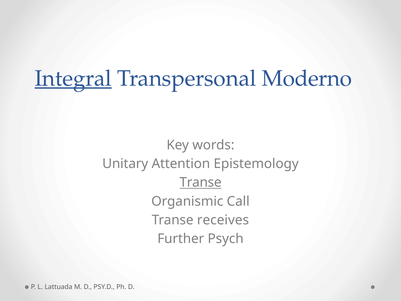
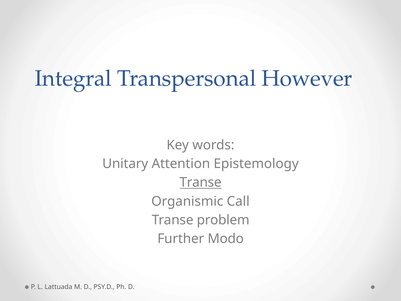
Integral underline: present -> none
Moderno: Moderno -> However
receives: receives -> problem
Psych: Psych -> Modo
